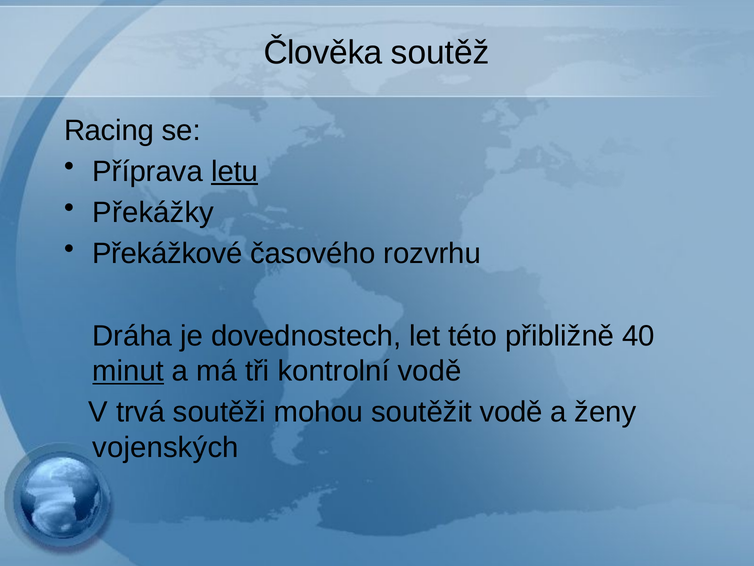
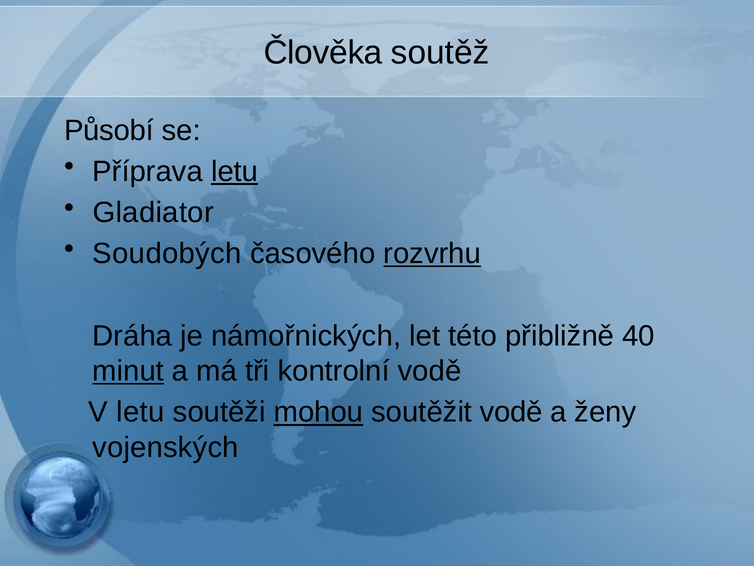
Racing: Racing -> Působí
Překážky: Překážky -> Gladiator
Překážkové: Překážkové -> Soudobých
rozvrhu underline: none -> present
dovednostech: dovednostech -> námořnických
V trvá: trvá -> letu
mohou underline: none -> present
